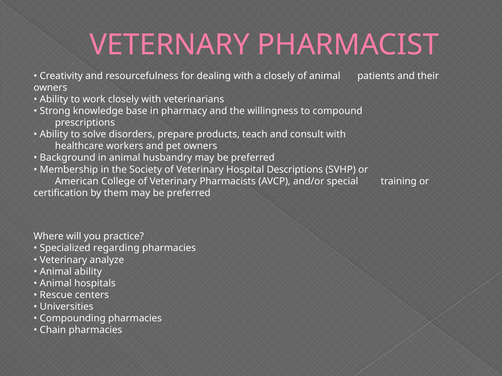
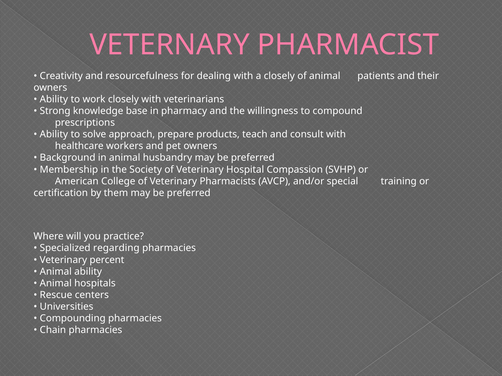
disorders: disorders -> approach
Descriptions: Descriptions -> Compassion
analyze: analyze -> percent
